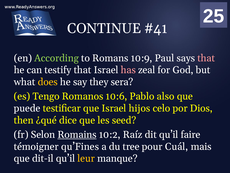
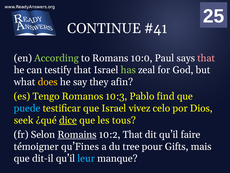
10:9: 10:9 -> 10:0
has colour: pink -> light green
sera: sera -> afin
10:6: 10:6 -> 10:3
also: also -> find
puede colour: white -> light blue
hijos: hijos -> vivez
then: then -> seek
dice underline: none -> present
seed: seed -> tous
10:2 Raíz: Raíz -> That
Cuál: Cuál -> Gifts
leur colour: yellow -> light blue
